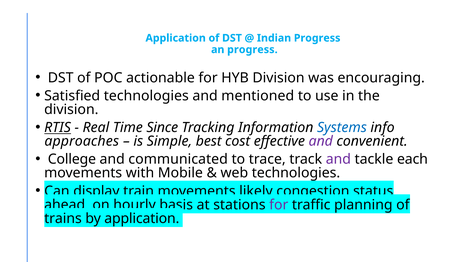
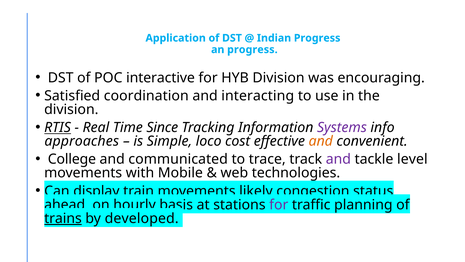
actionable: actionable -> interactive
Satisfied technologies: technologies -> coordination
mentioned: mentioned -> interacting
Systems colour: blue -> purple
best: best -> loco
and at (321, 141) colour: purple -> orange
each: each -> level
trains underline: none -> present
by application: application -> developed
